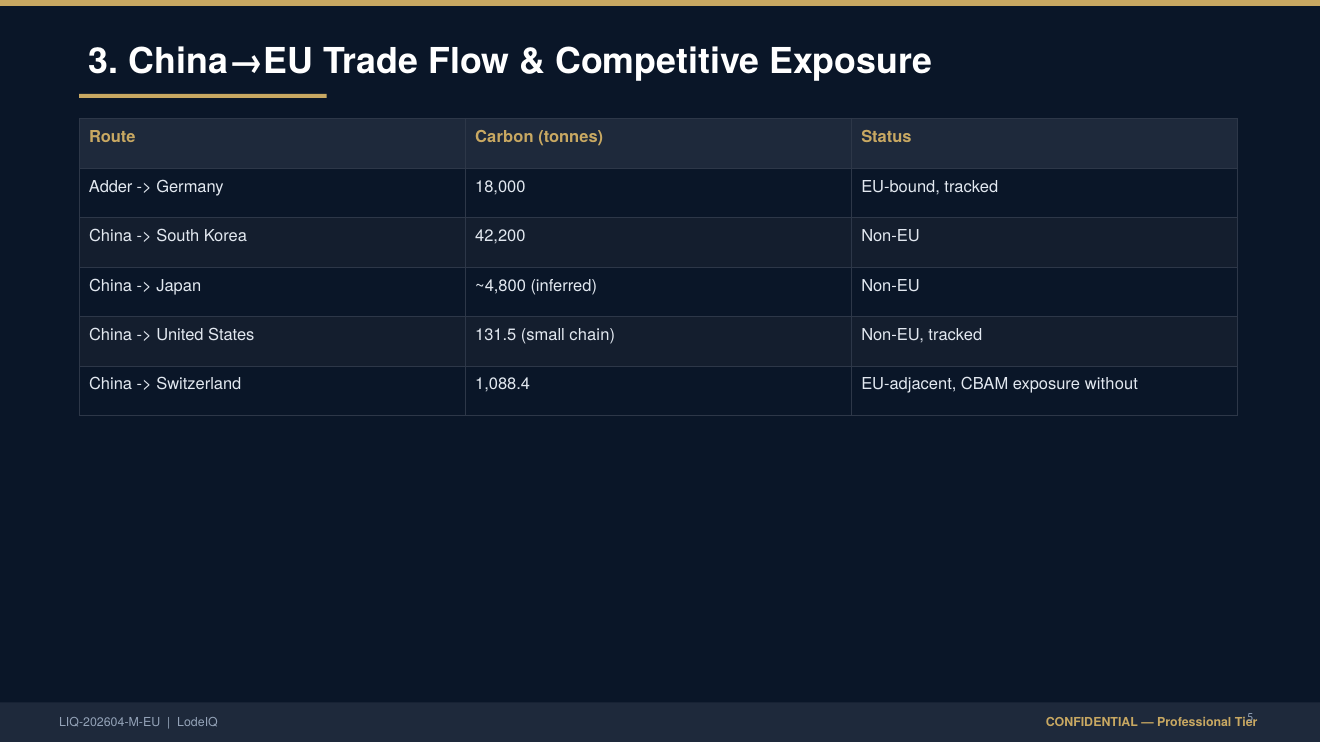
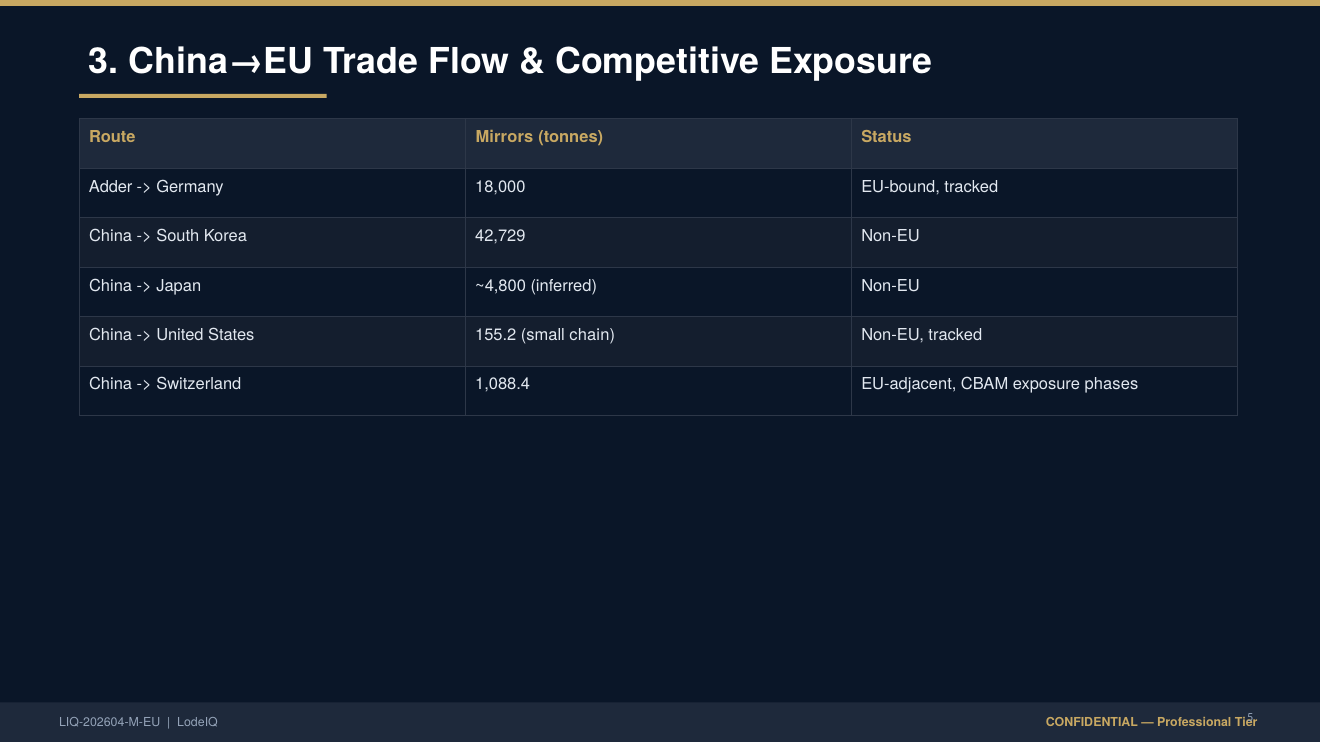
Carbon: Carbon -> Mirrors
42,200: 42,200 -> 42,729
131.5: 131.5 -> 155.2
without: without -> phases
